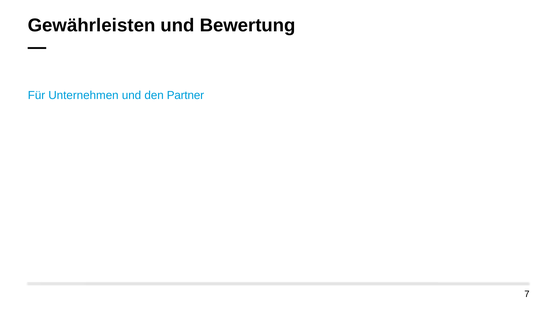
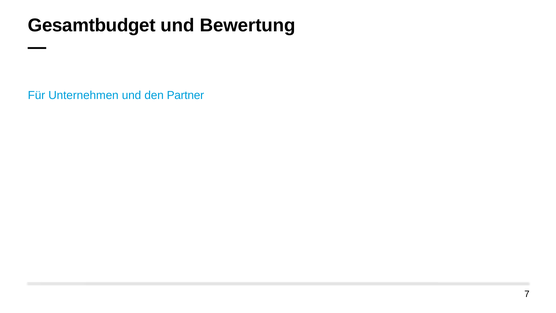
Gewährleisten: Gewährleisten -> Gesamtbudget
